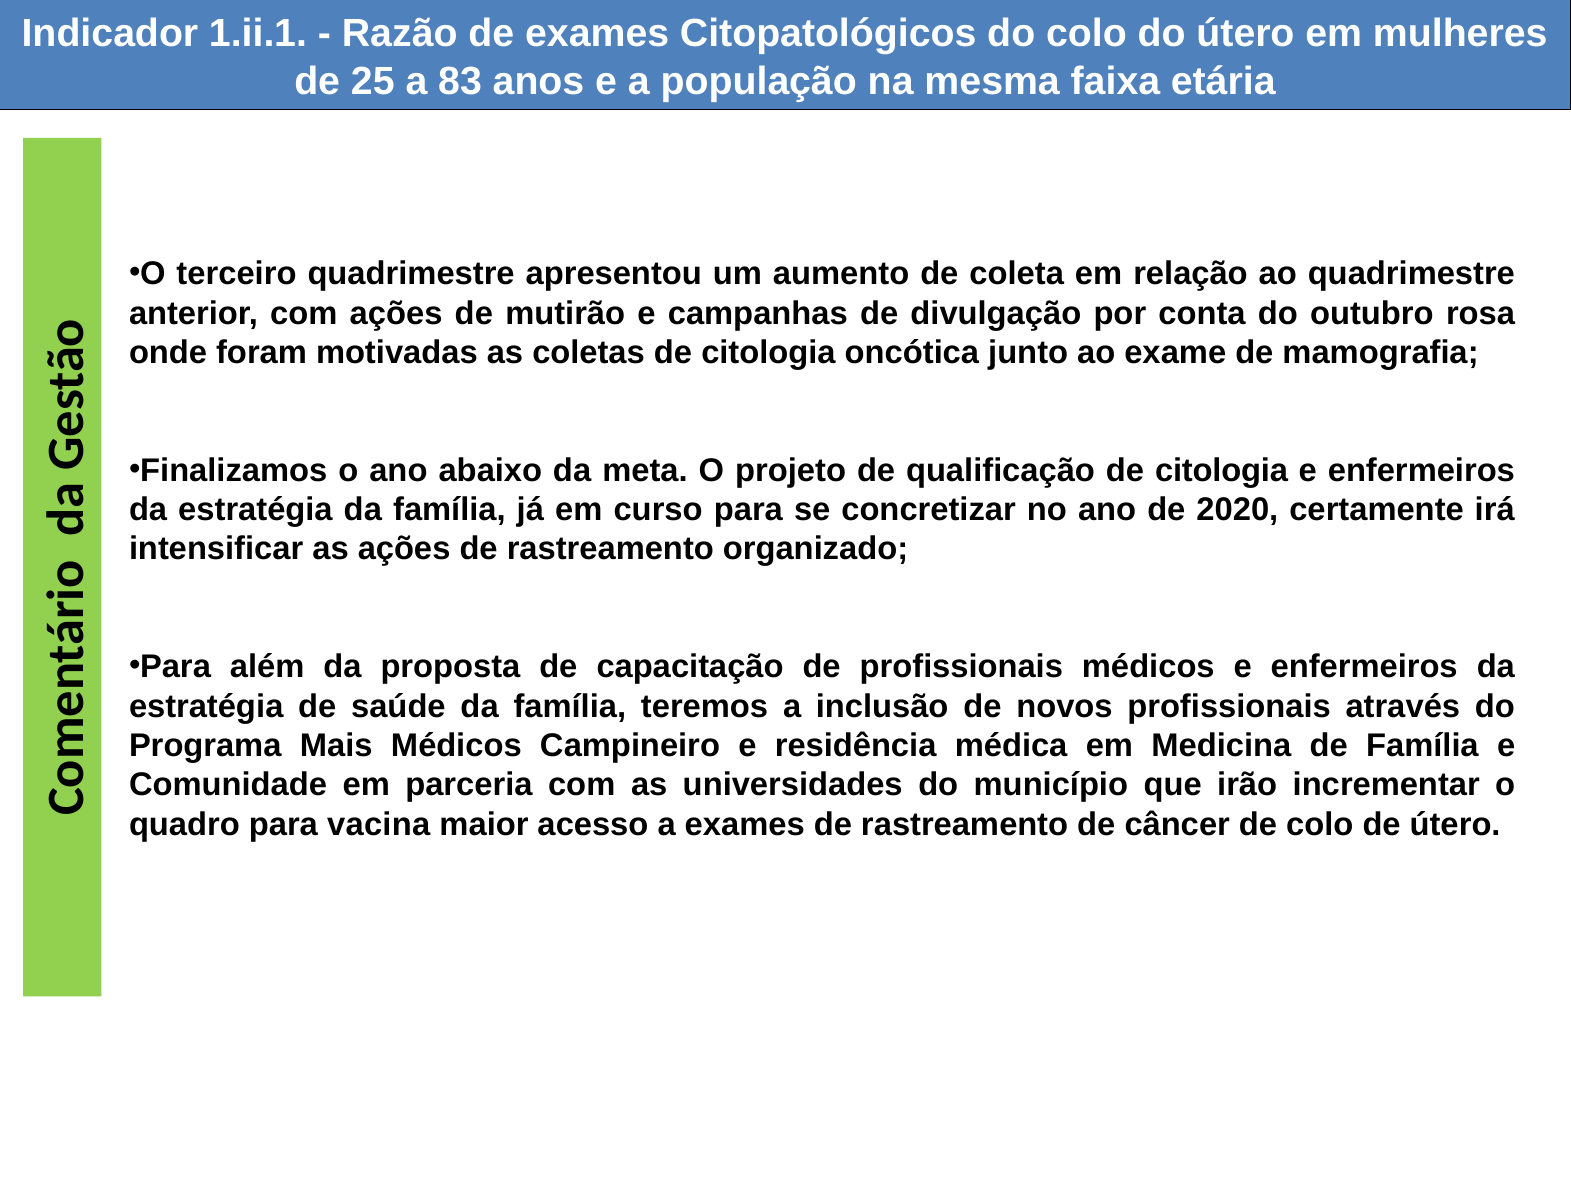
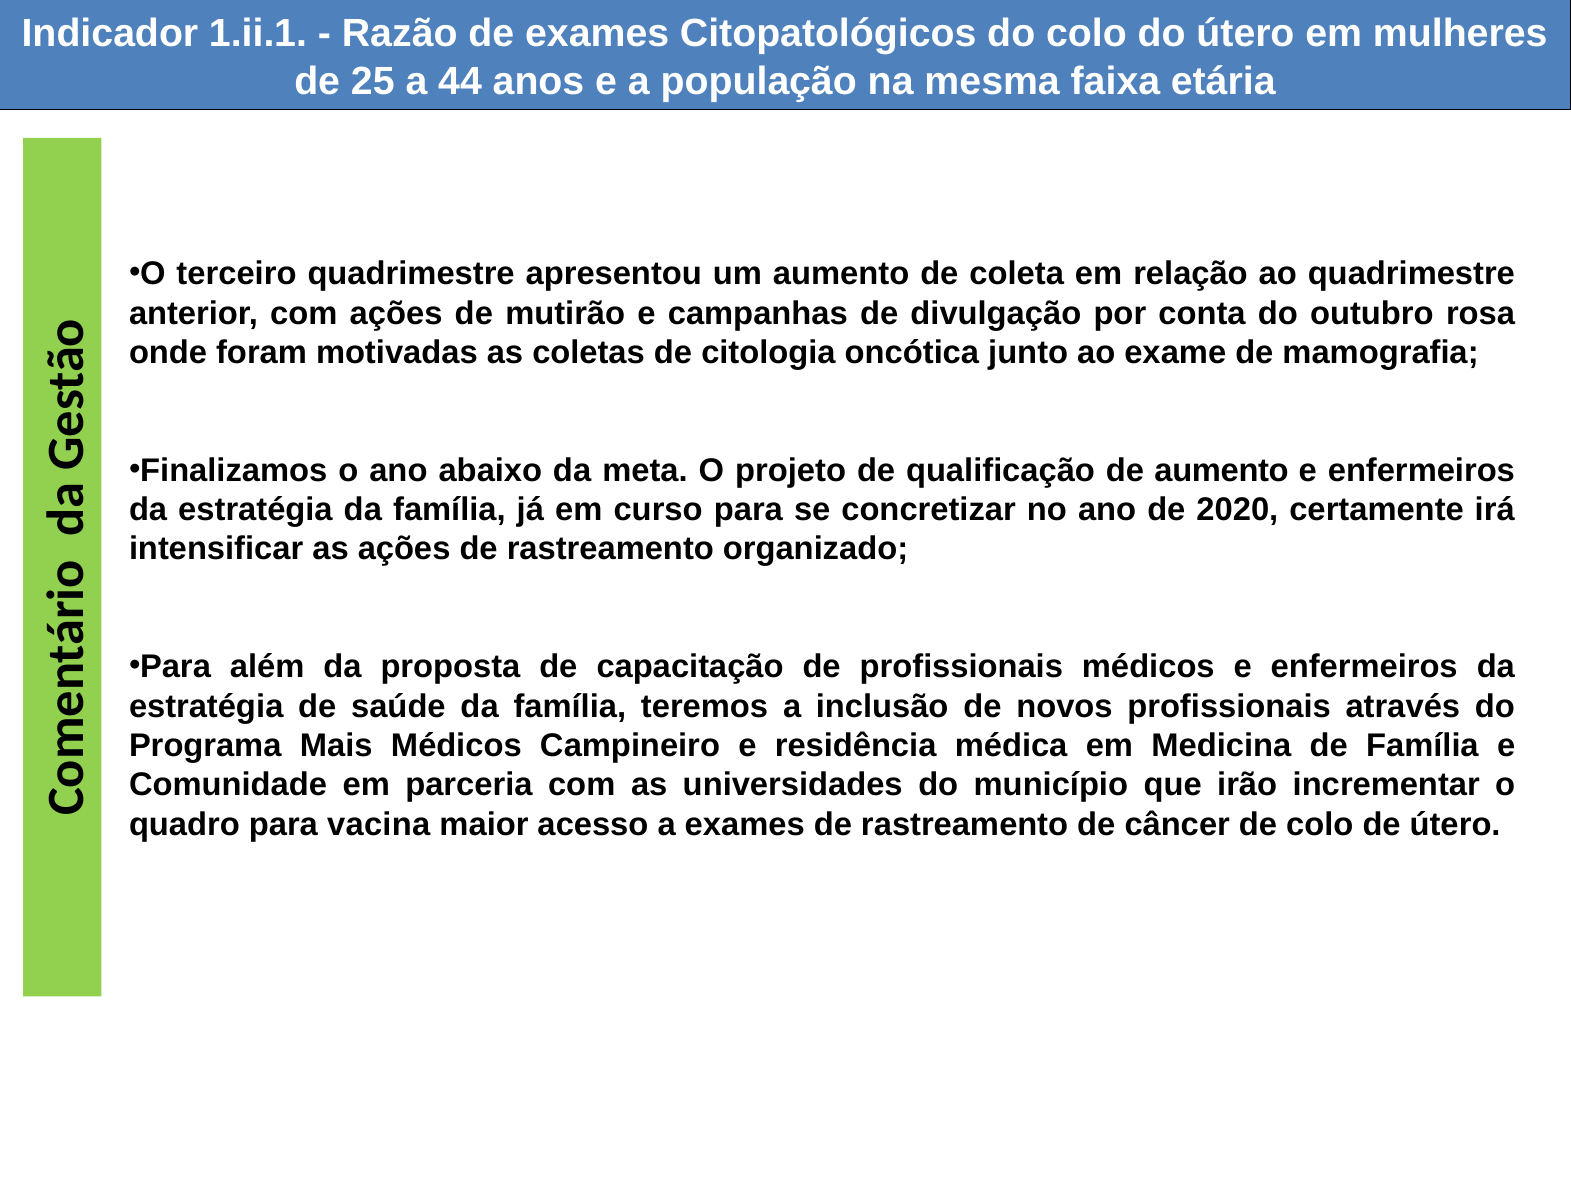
83: 83 -> 44
qualificação de citologia: citologia -> aumento
